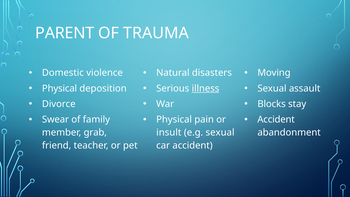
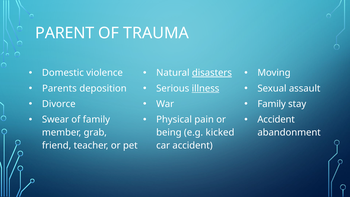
disasters underline: none -> present
Physical at (60, 88): Physical -> Parents
Blocks at (272, 104): Blocks -> Family
insult: insult -> being
e.g sexual: sexual -> kicked
